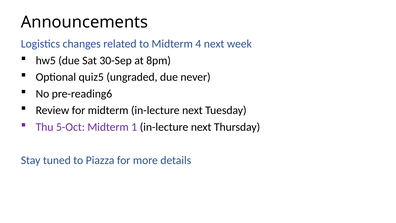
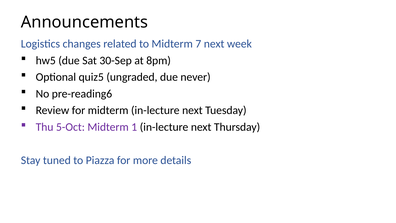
4: 4 -> 7
